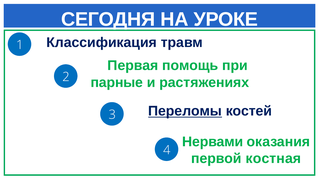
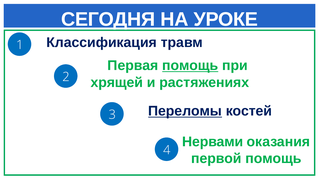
помощь at (190, 66) underline: none -> present
парные: парные -> хрящей
первой костная: костная -> помощь
